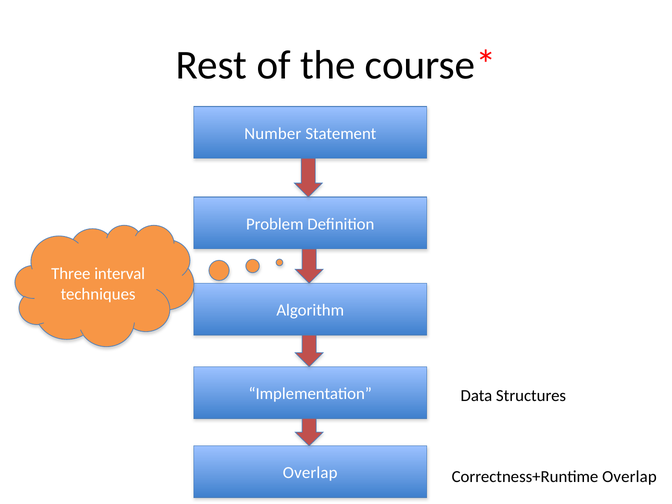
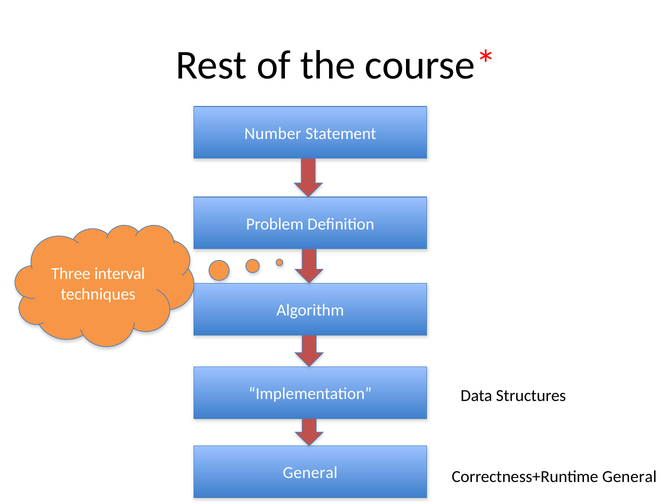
Overlap at (310, 473): Overlap -> General
Correctness+Runtime Overlap: Overlap -> General
